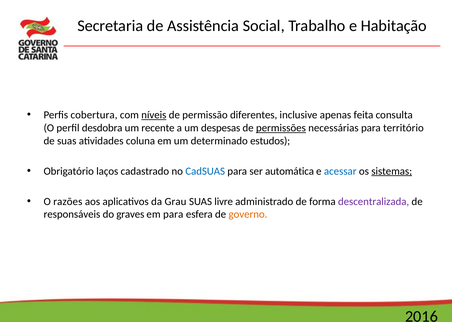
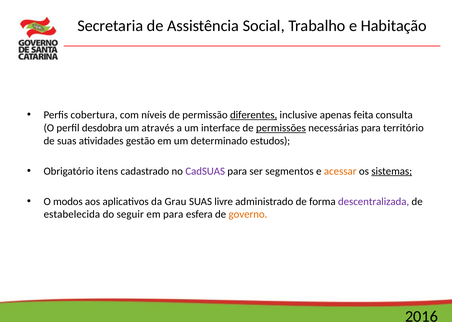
níveis underline: present -> none
diferentes underline: none -> present
recente: recente -> através
despesas: despesas -> interface
coluna: coluna -> gestão
laços: laços -> itens
CadSUAS colour: blue -> purple
automática: automática -> segmentos
acessar colour: blue -> orange
razões: razões -> modos
responsáveis: responsáveis -> estabelecida
graves: graves -> seguir
